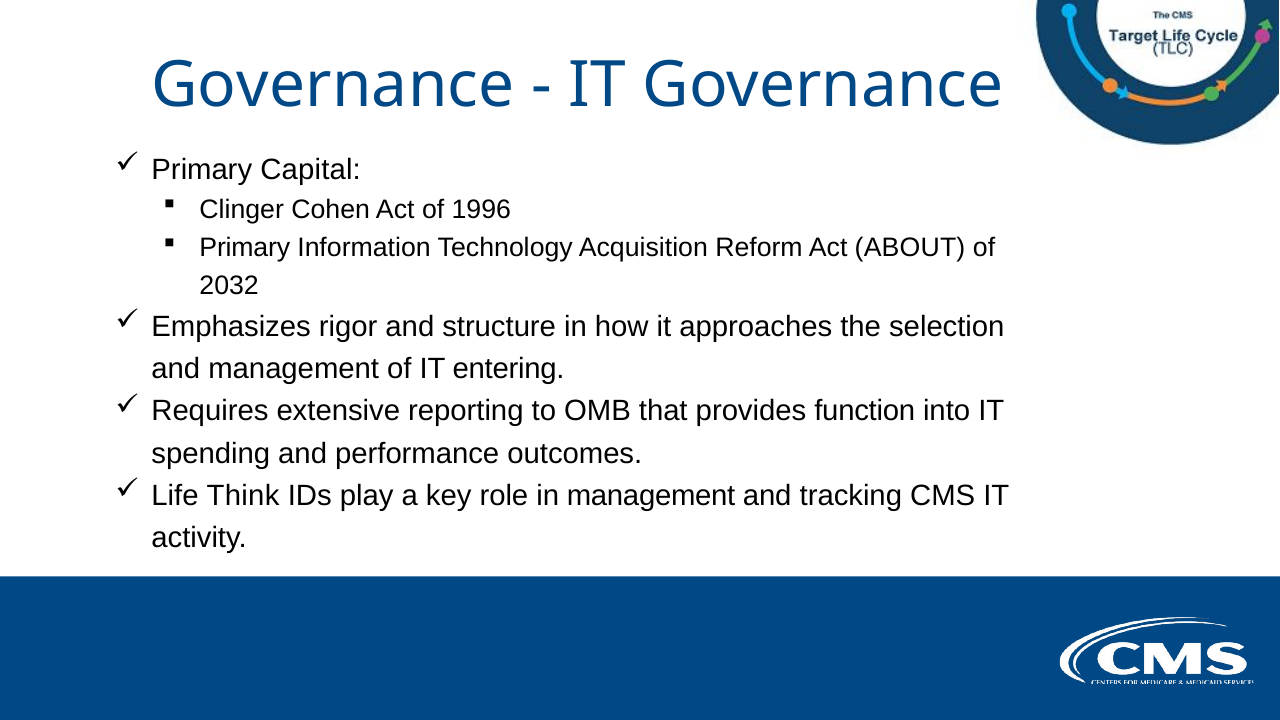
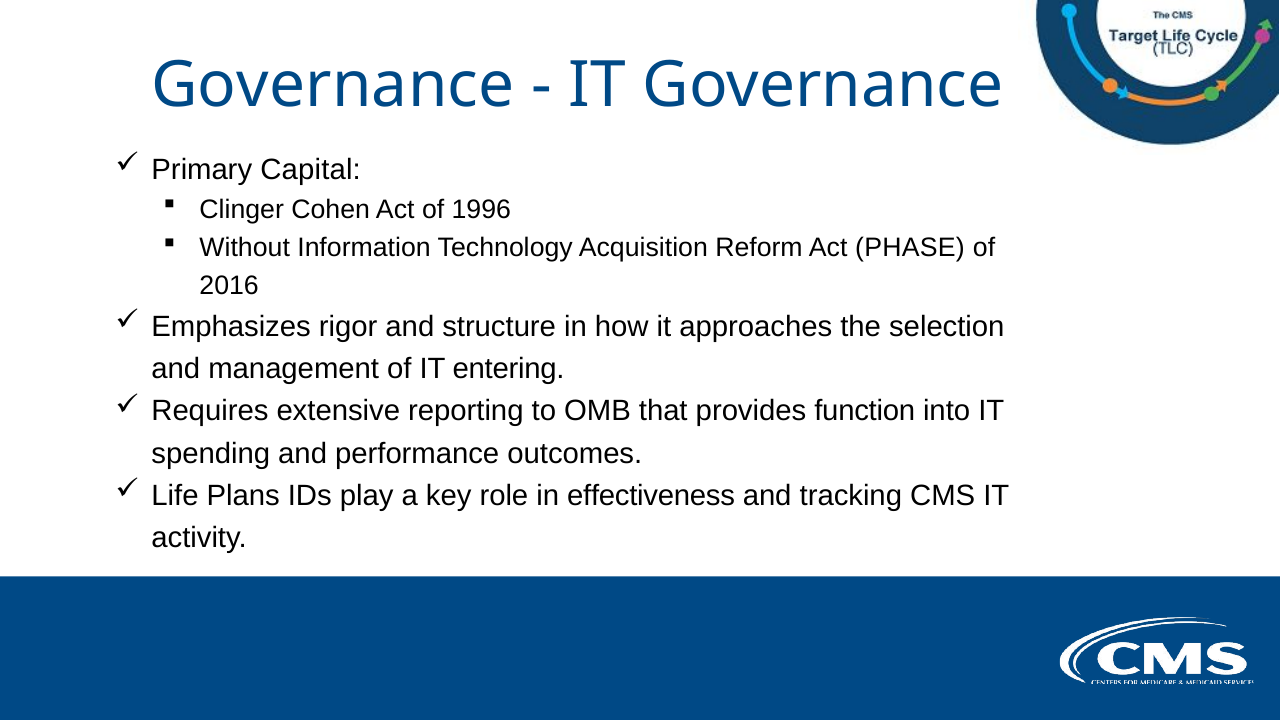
Primary at (245, 248): Primary -> Without
ABOUT: ABOUT -> PHASE
2032: 2032 -> 2016
Think: Think -> Plans
in management: management -> effectiveness
